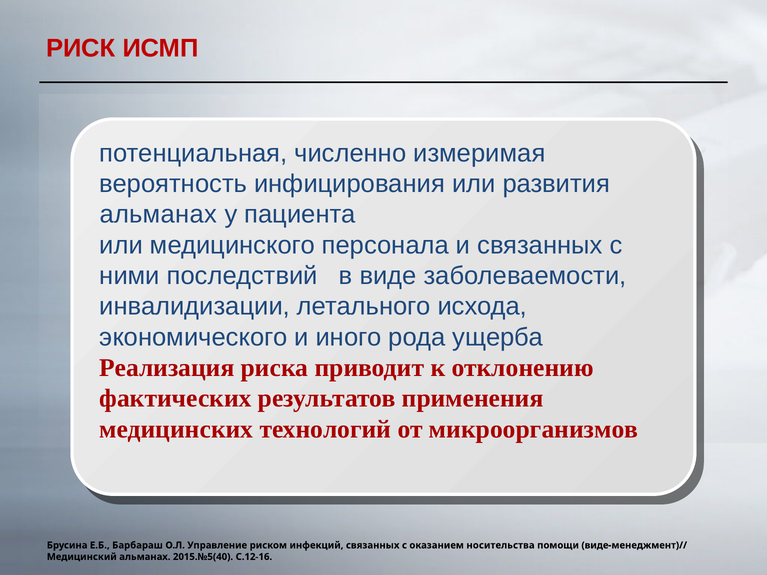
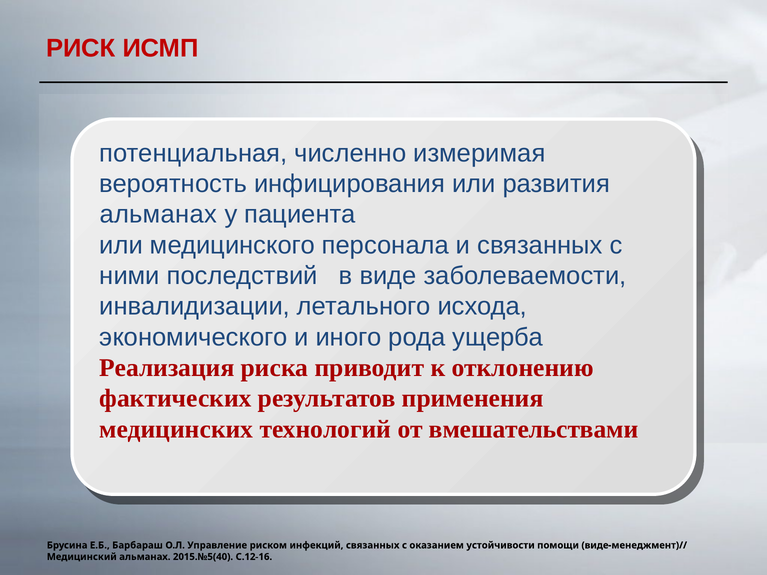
микроорганизмов: микроорганизмов -> вмешательствами
носительства: носительства -> устойчивости
